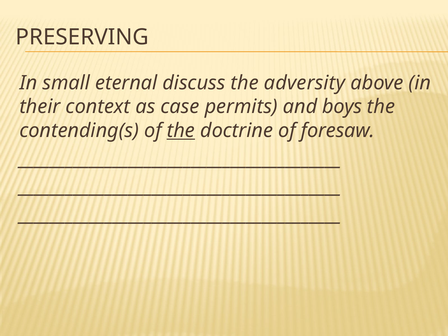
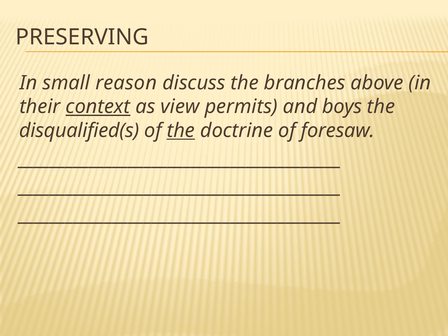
eternal: eternal -> reason
adversity: adversity -> branches
context underline: none -> present
case: case -> view
contending(s: contending(s -> disqualified(s
